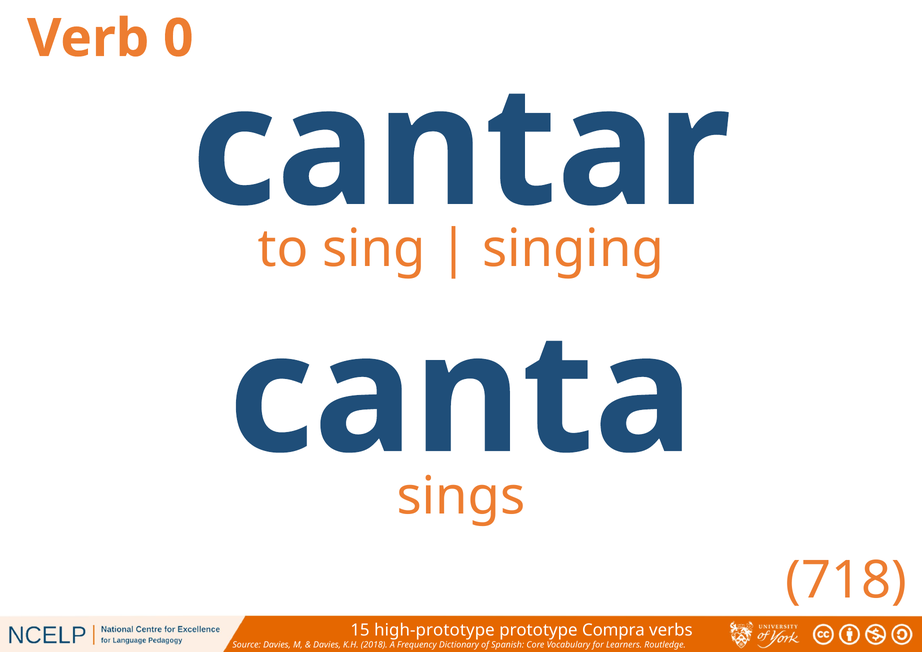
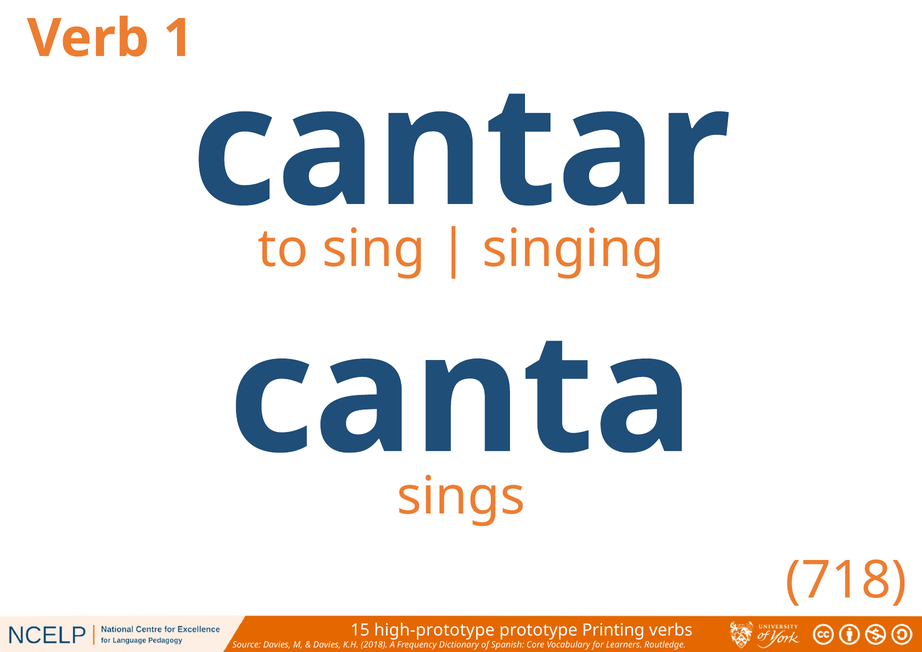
0: 0 -> 1
Compra: Compra -> Printing
